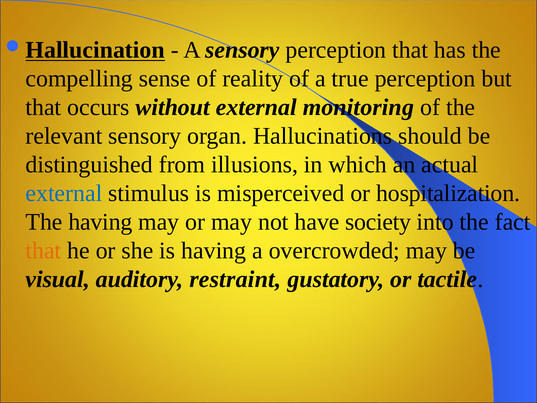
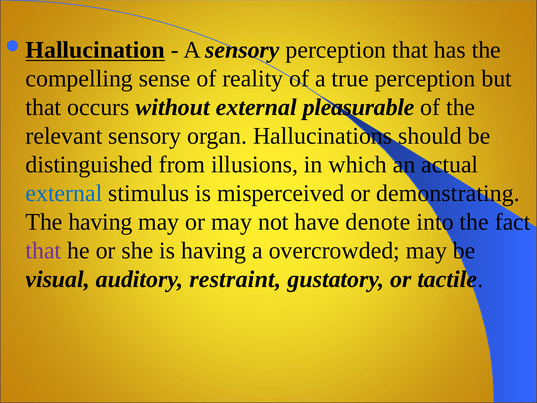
monitoring: monitoring -> pleasurable
hospitalization: hospitalization -> demonstrating
society: society -> denote
that at (43, 251) colour: orange -> purple
